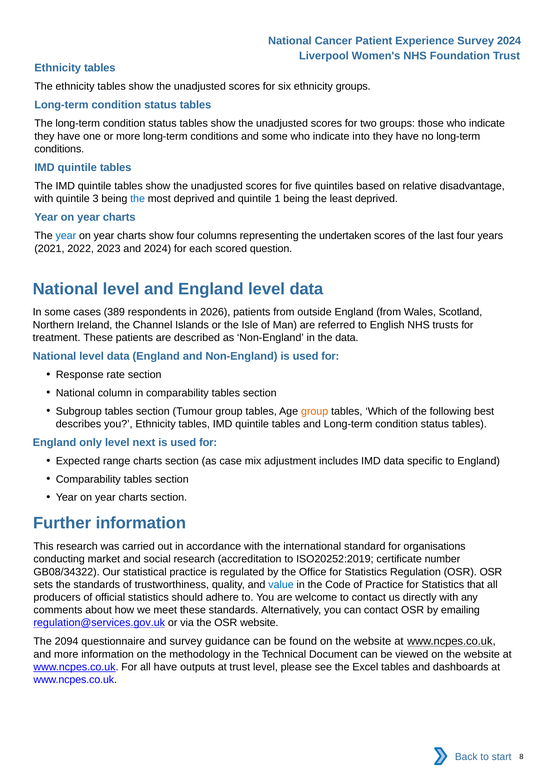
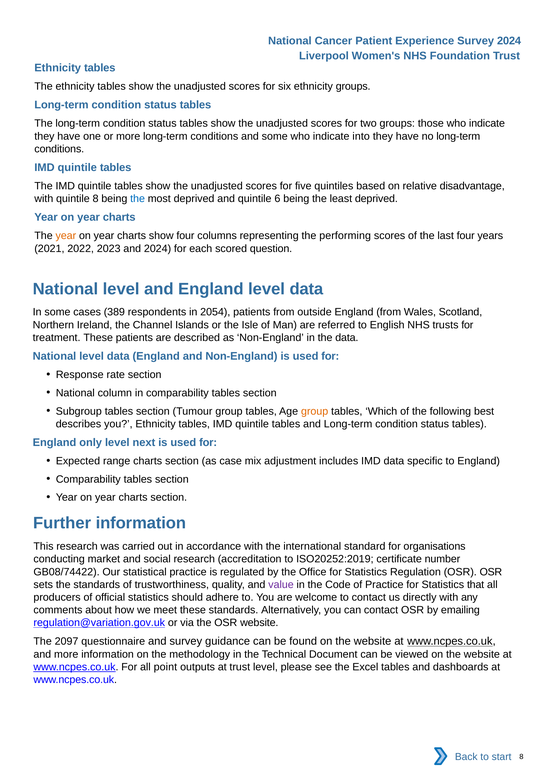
quintile 3: 3 -> 8
1: 1 -> 6
year at (66, 236) colour: blue -> orange
undertaken: undertaken -> performing
2026: 2026 -> 2054
GB08/34322: GB08/34322 -> GB08/74422
value colour: blue -> purple
regulation@services.gov.uk: regulation@services.gov.uk -> regulation@variation.gov.uk
2094: 2094 -> 2097
all have: have -> point
